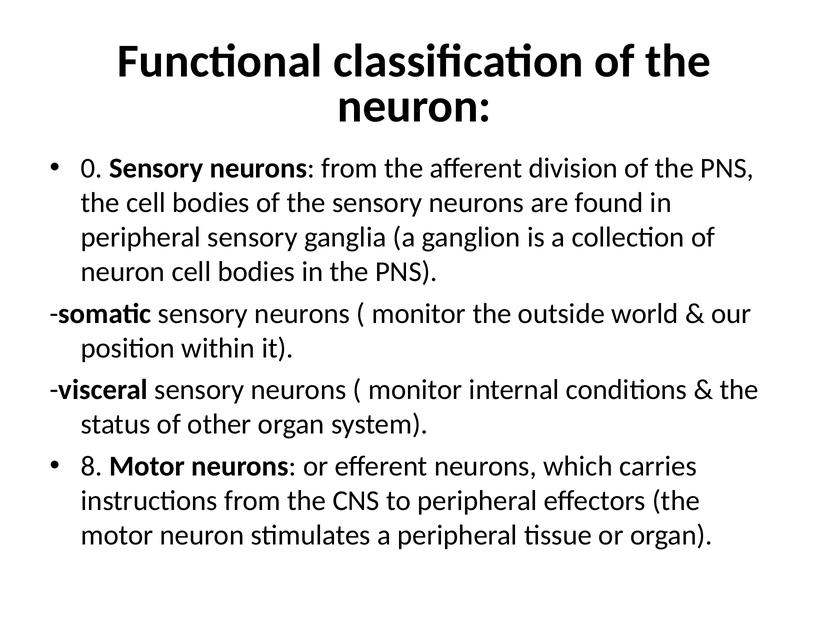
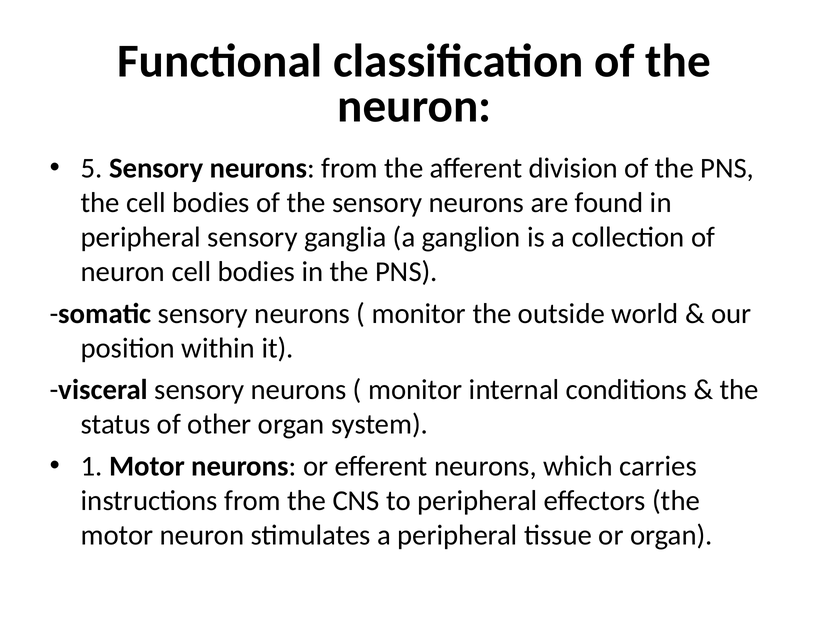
0: 0 -> 5
8: 8 -> 1
